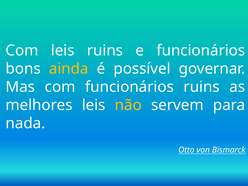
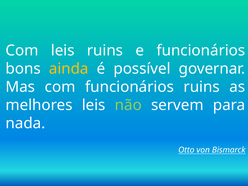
não colour: yellow -> light green
